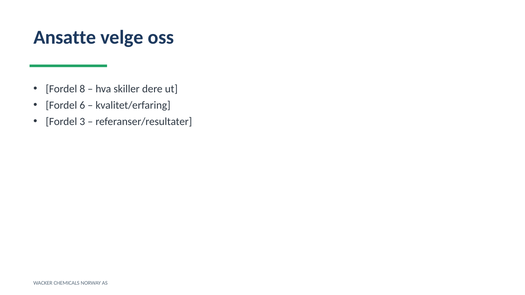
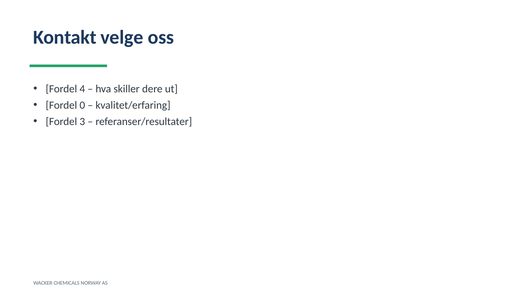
Ansatte: Ansatte -> Kontakt
8: 8 -> 4
6: 6 -> 0
